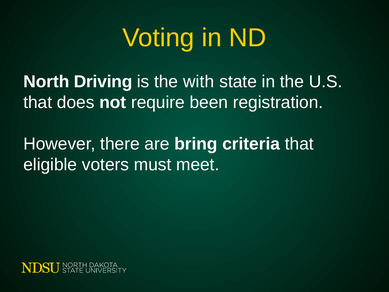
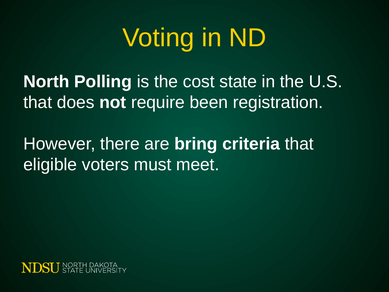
Driving: Driving -> Polling
with: with -> cost
